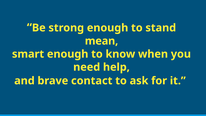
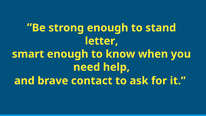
mean: mean -> letter
